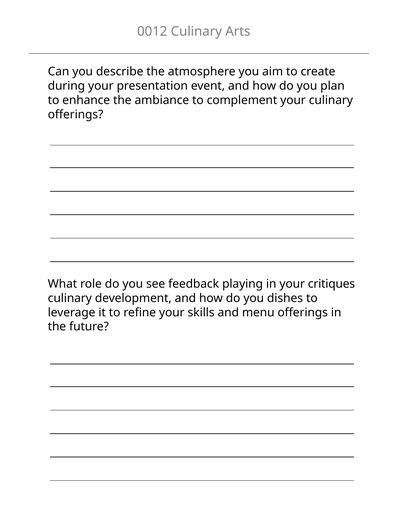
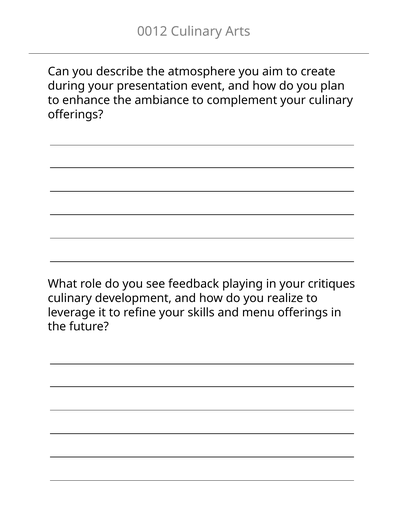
dishes: dishes -> realize
